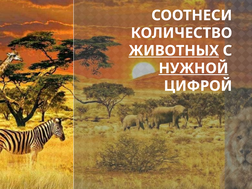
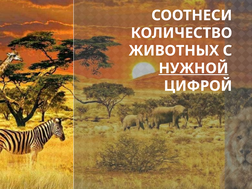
ЖИВОТНЫХ underline: present -> none
